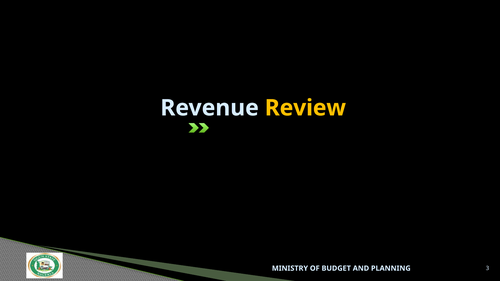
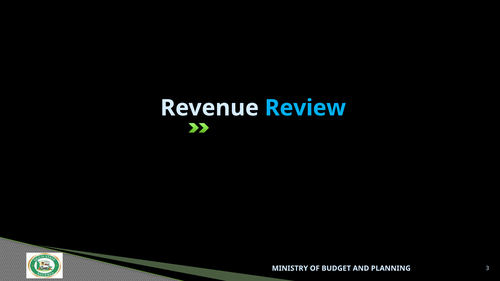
Review colour: yellow -> light blue
